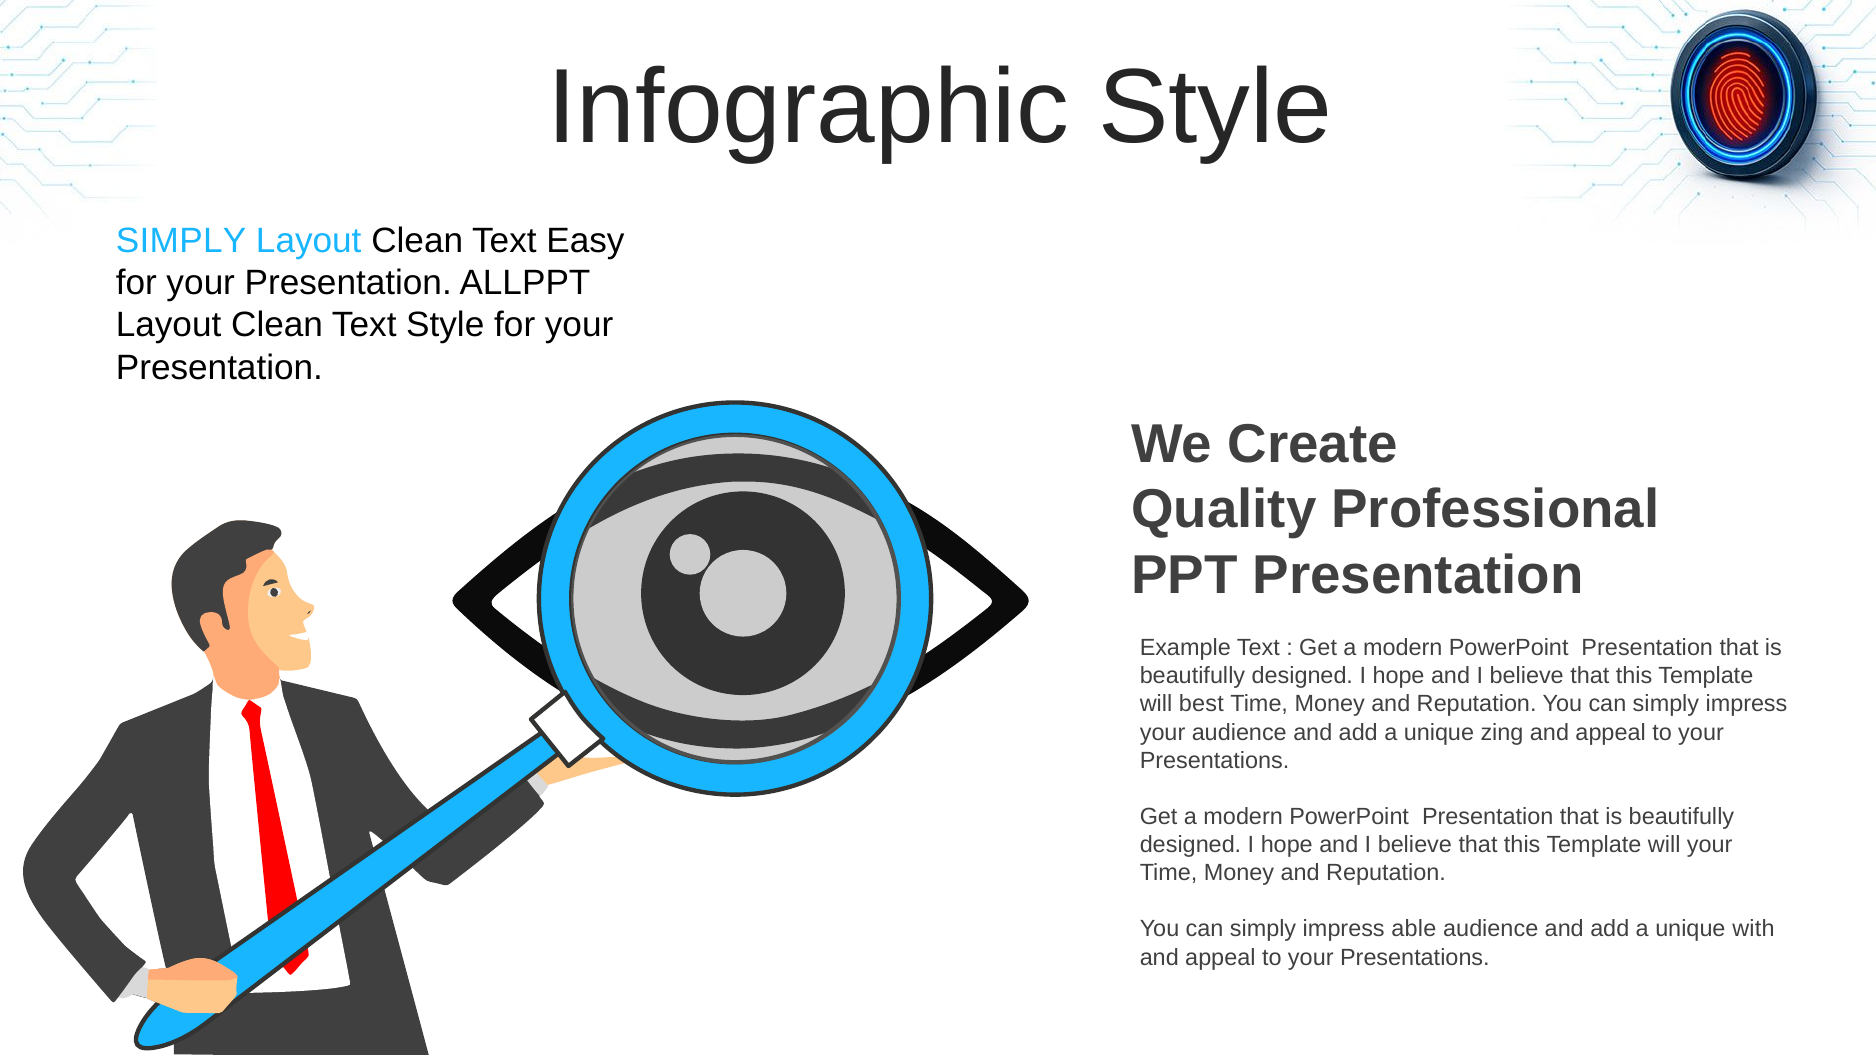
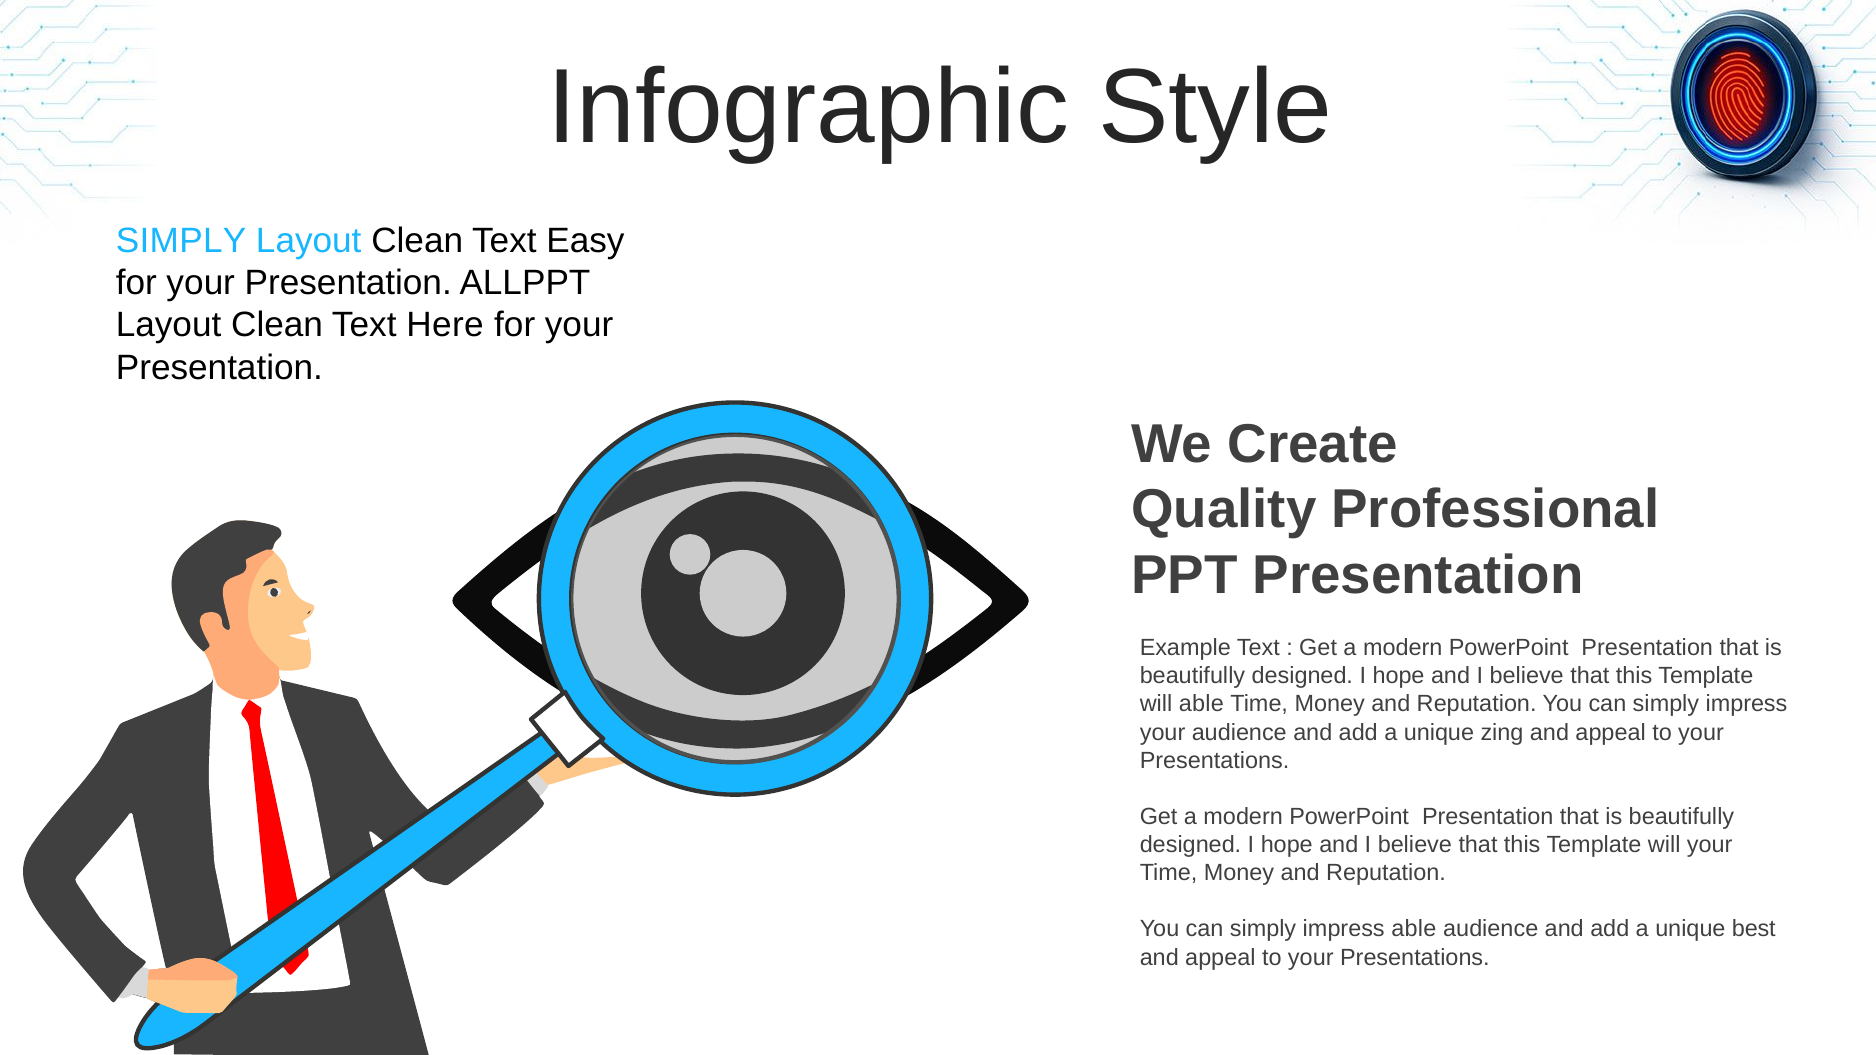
Text Style: Style -> Here
will best: best -> able
with: with -> best
